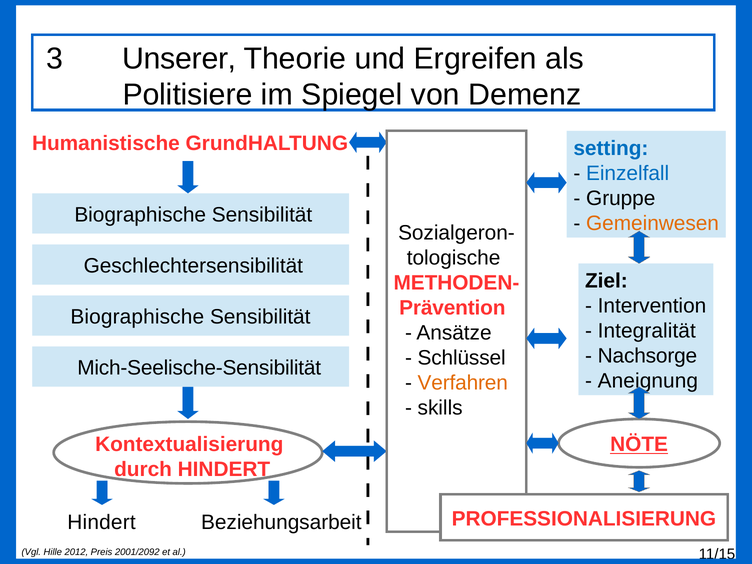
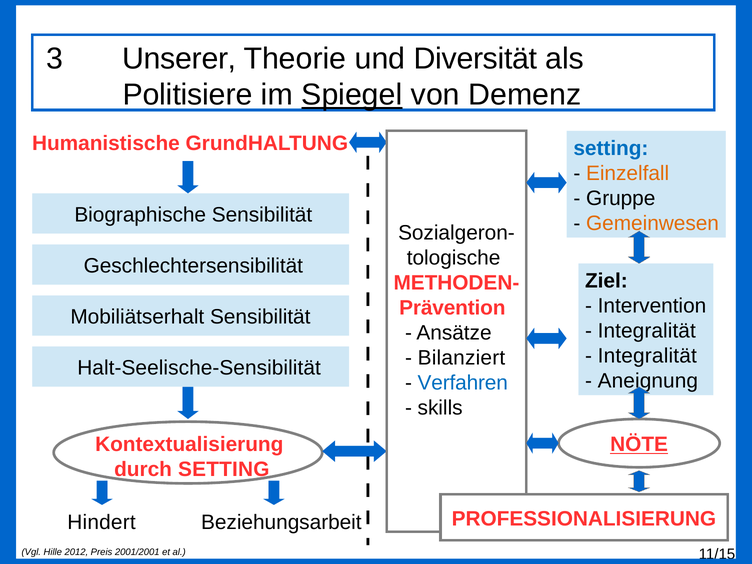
Ergreifen: Ergreifen -> Diversität
Spiegel underline: none -> present
Einzelfall colour: blue -> orange
Biographische at (137, 317): Biographische -> Mobiliätserhalt
Nachsorge at (647, 356): Nachsorge -> Integralität
Schlüssel: Schlüssel -> Bilanziert
Mich-Seelische-Sensibilität: Mich-Seelische-Sensibilität -> Halt-Seelische-Sensibilität
Verfahren colour: orange -> blue
durch HINDERT: HINDERT -> SETTING
2001/2092: 2001/2092 -> 2001/2001
